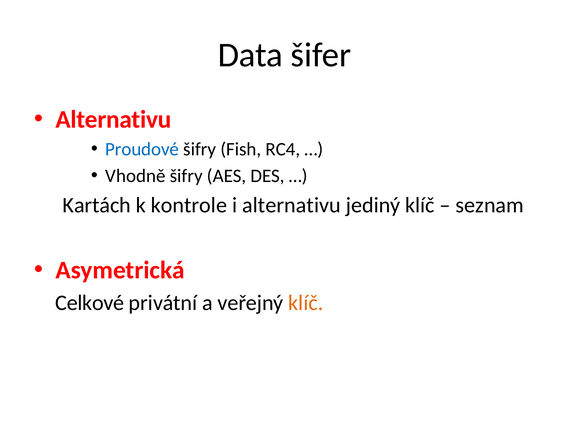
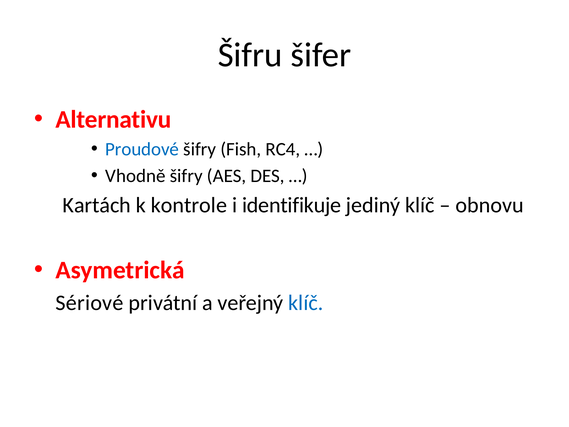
Data: Data -> Šifru
i alternativu: alternativu -> identifikuje
seznam: seznam -> obnovu
Celkové: Celkové -> Sériové
klíč at (306, 303) colour: orange -> blue
